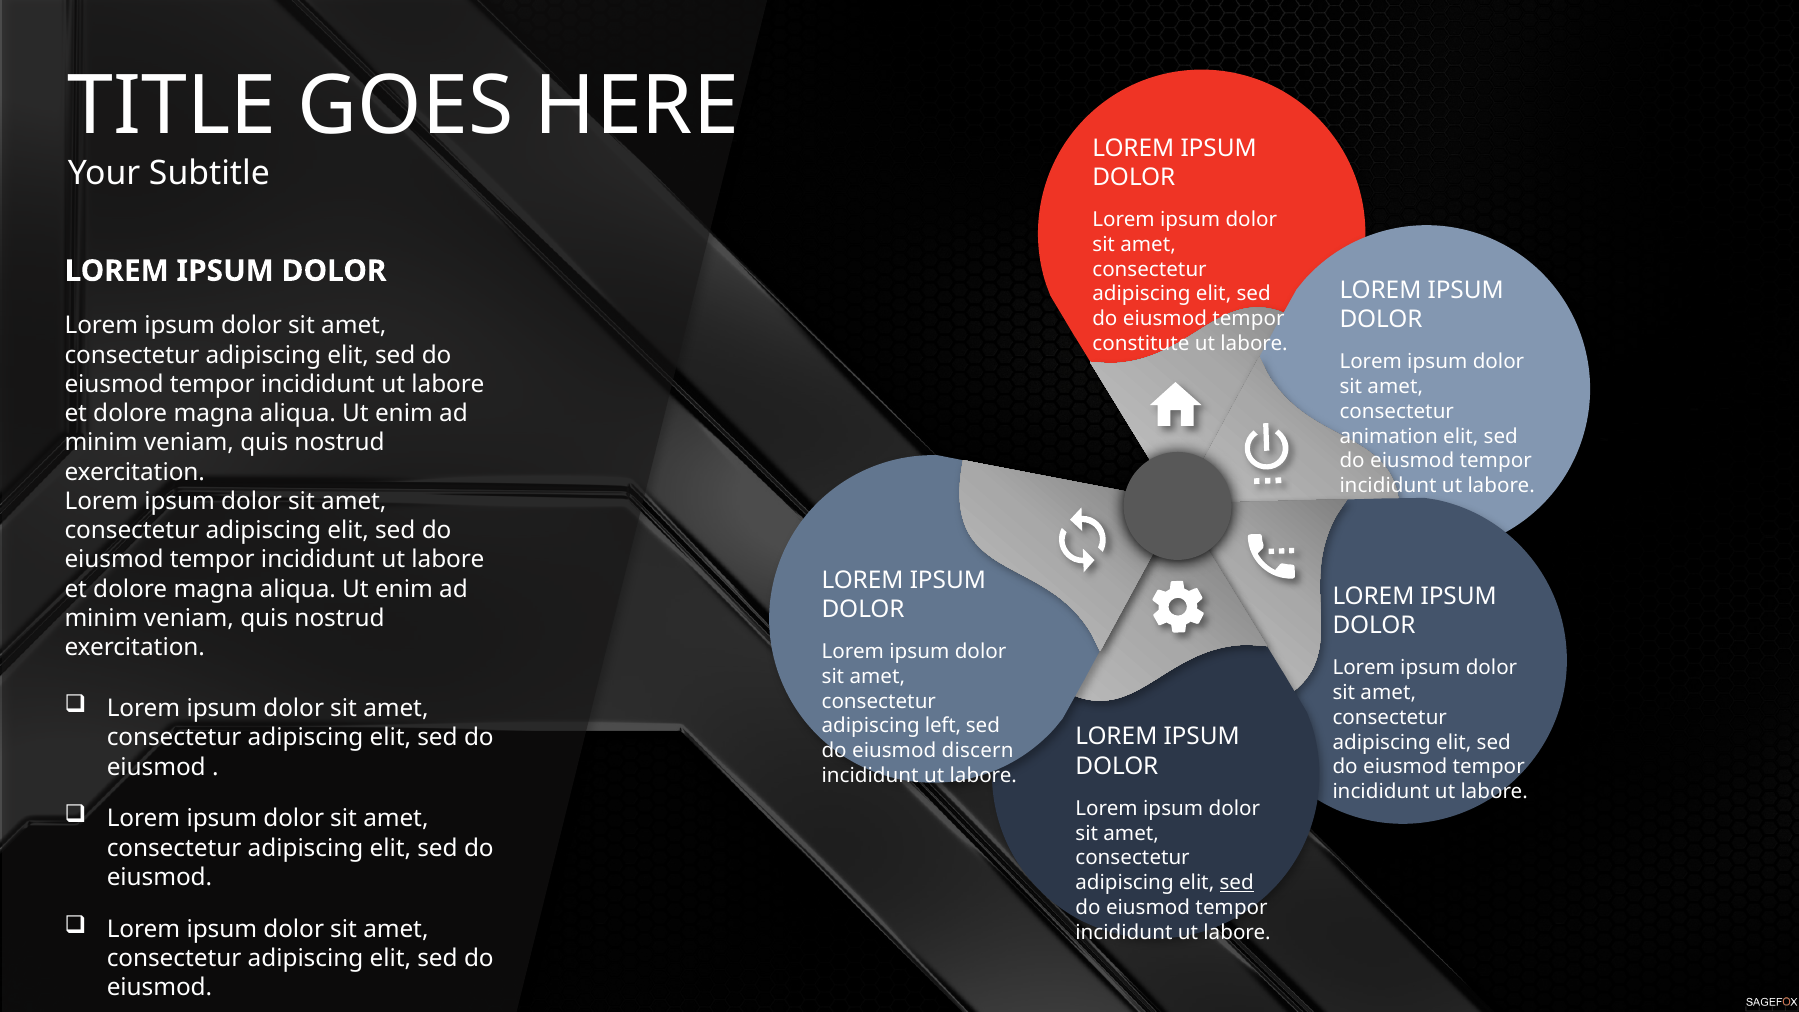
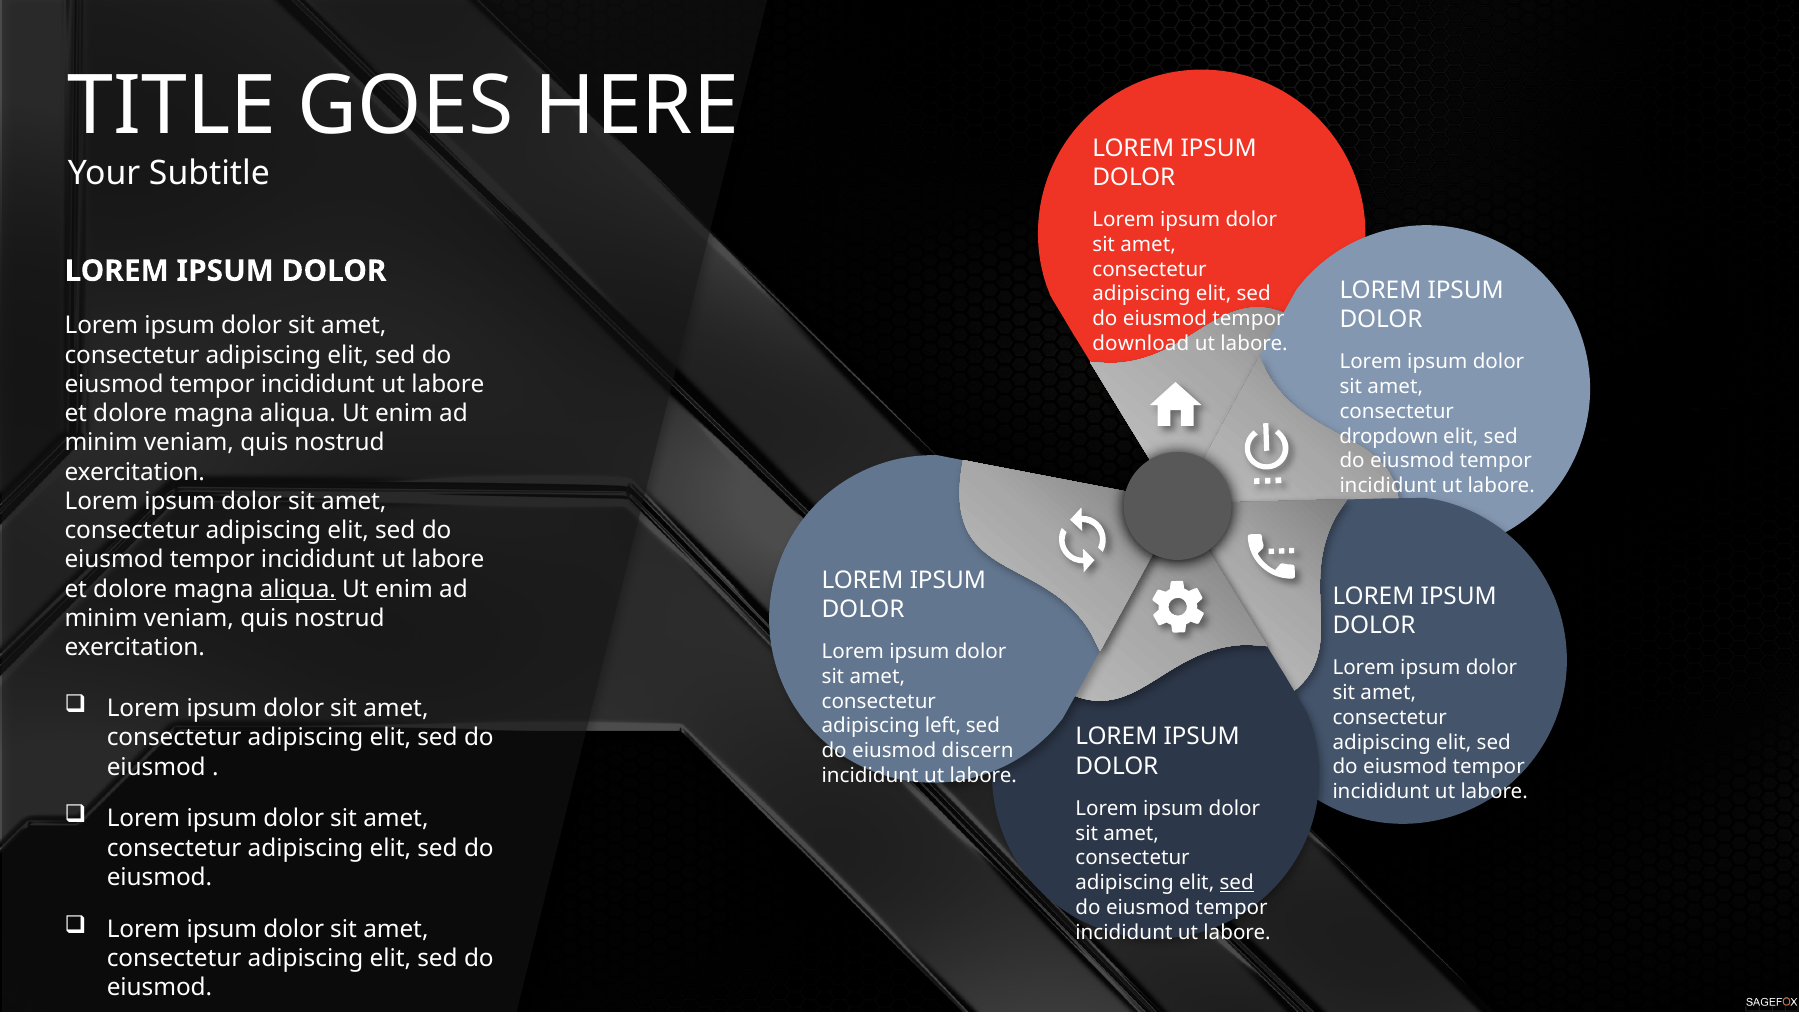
constitute: constitute -> download
animation: animation -> dropdown
aliqua at (298, 589) underline: none -> present
